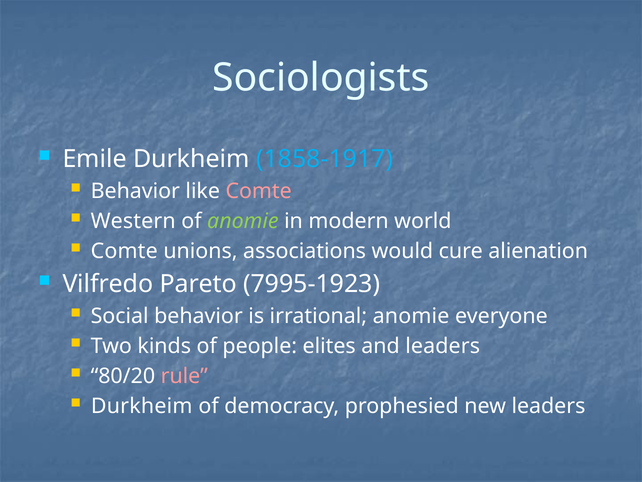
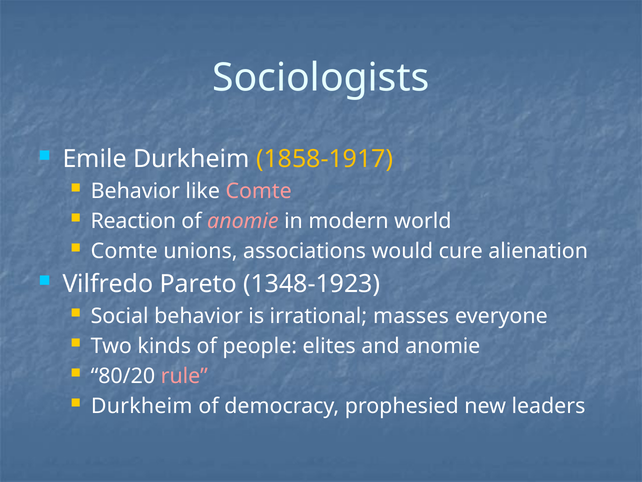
1858-1917 colour: light blue -> yellow
Western: Western -> Reaction
anomie at (243, 221) colour: light green -> pink
7995-1923: 7995-1923 -> 1348-1923
irrational anomie: anomie -> masses
and leaders: leaders -> anomie
